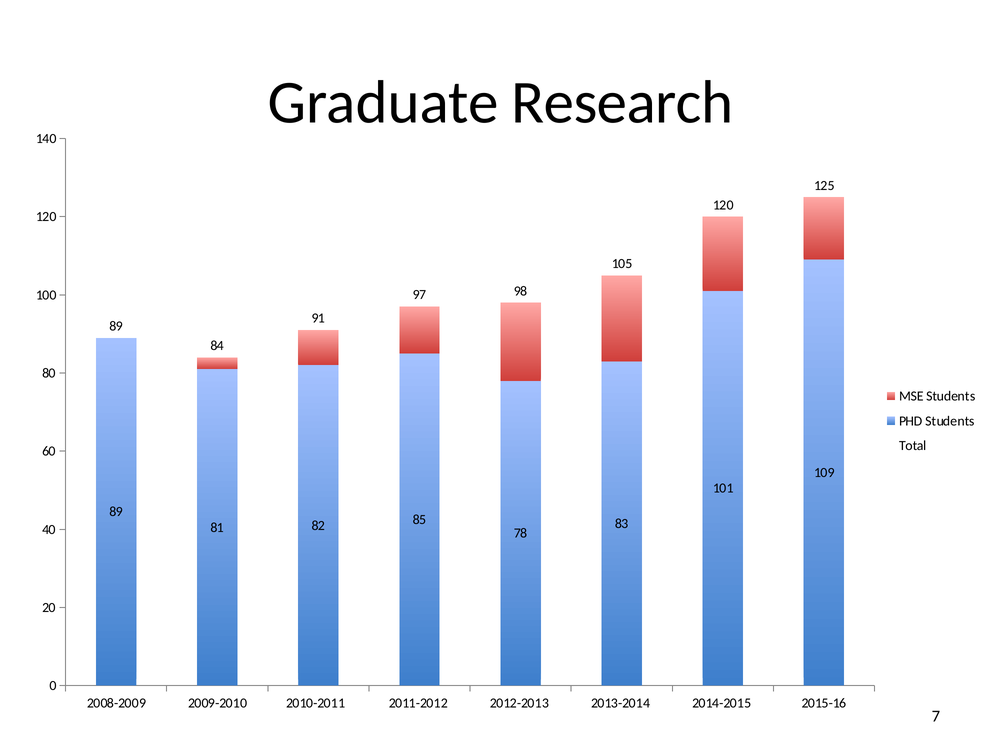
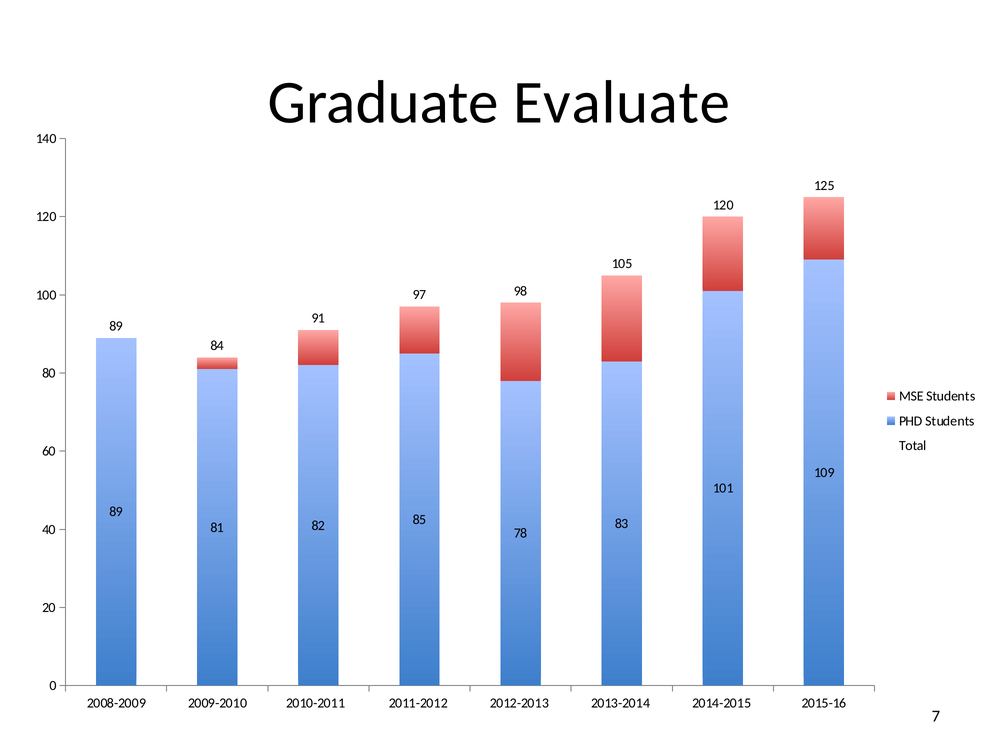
Research: Research -> Evaluate
